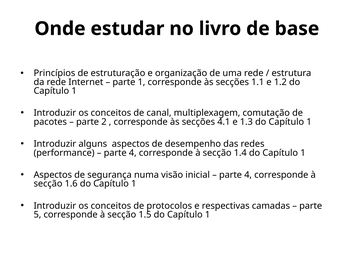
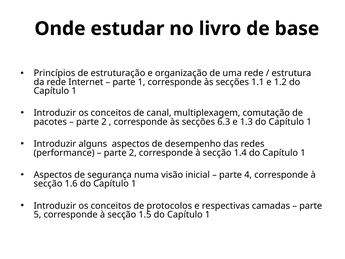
4.1: 4.1 -> 6.3
4 at (133, 153): 4 -> 2
